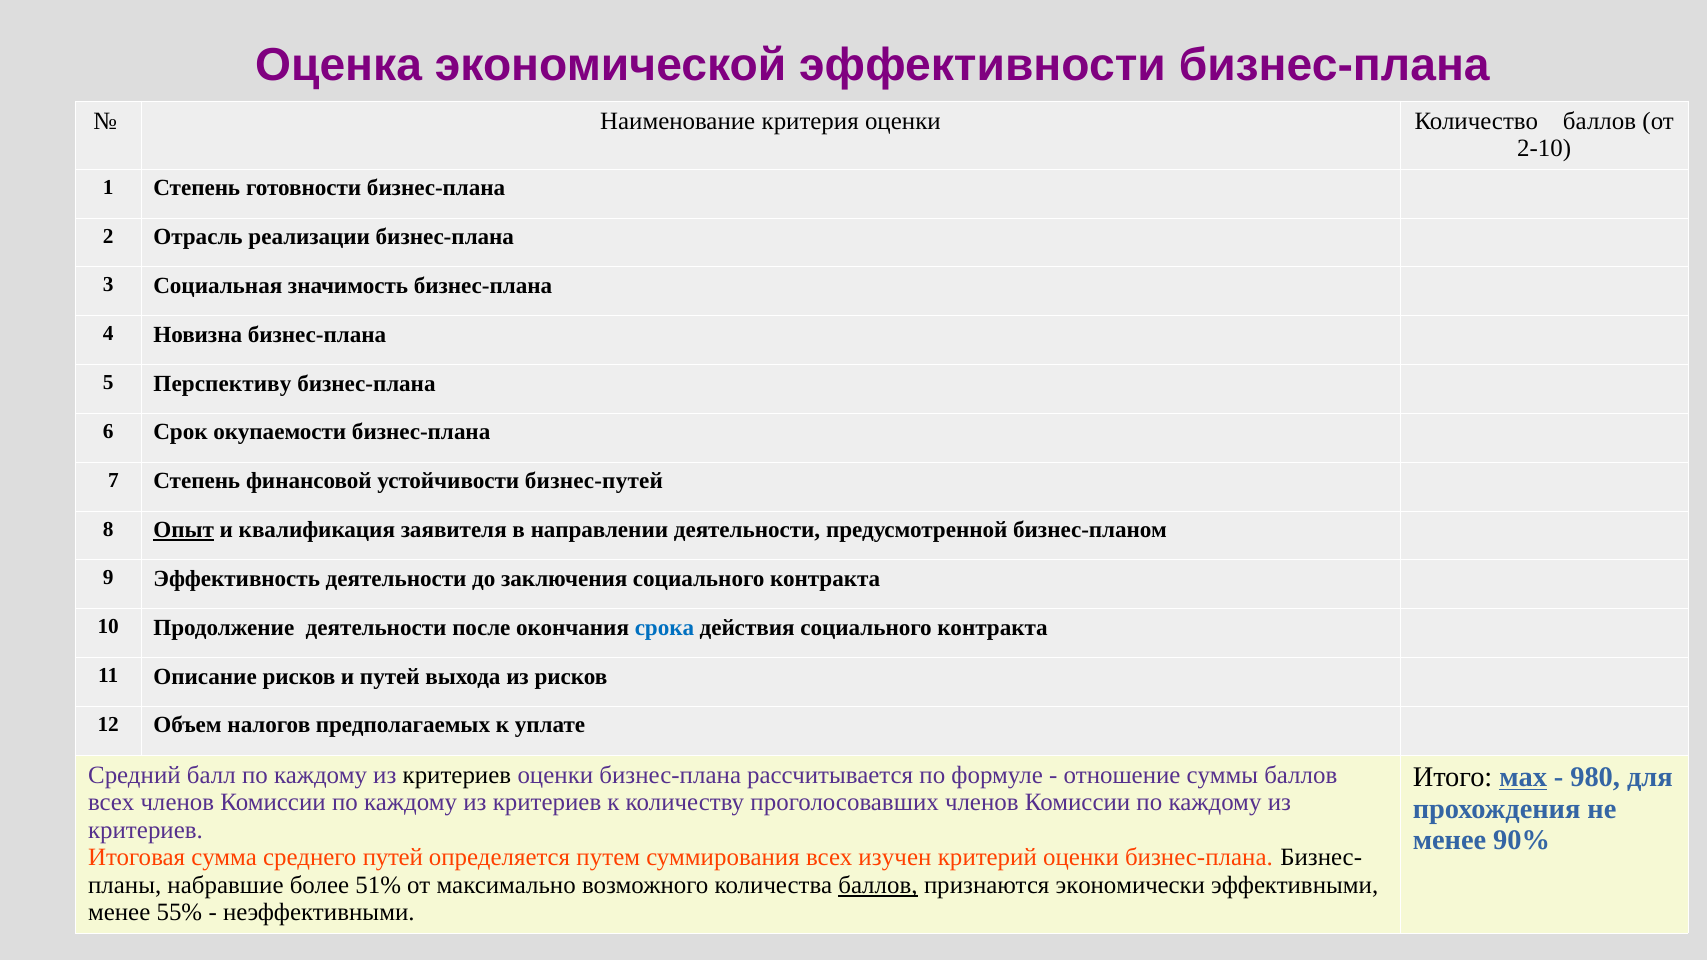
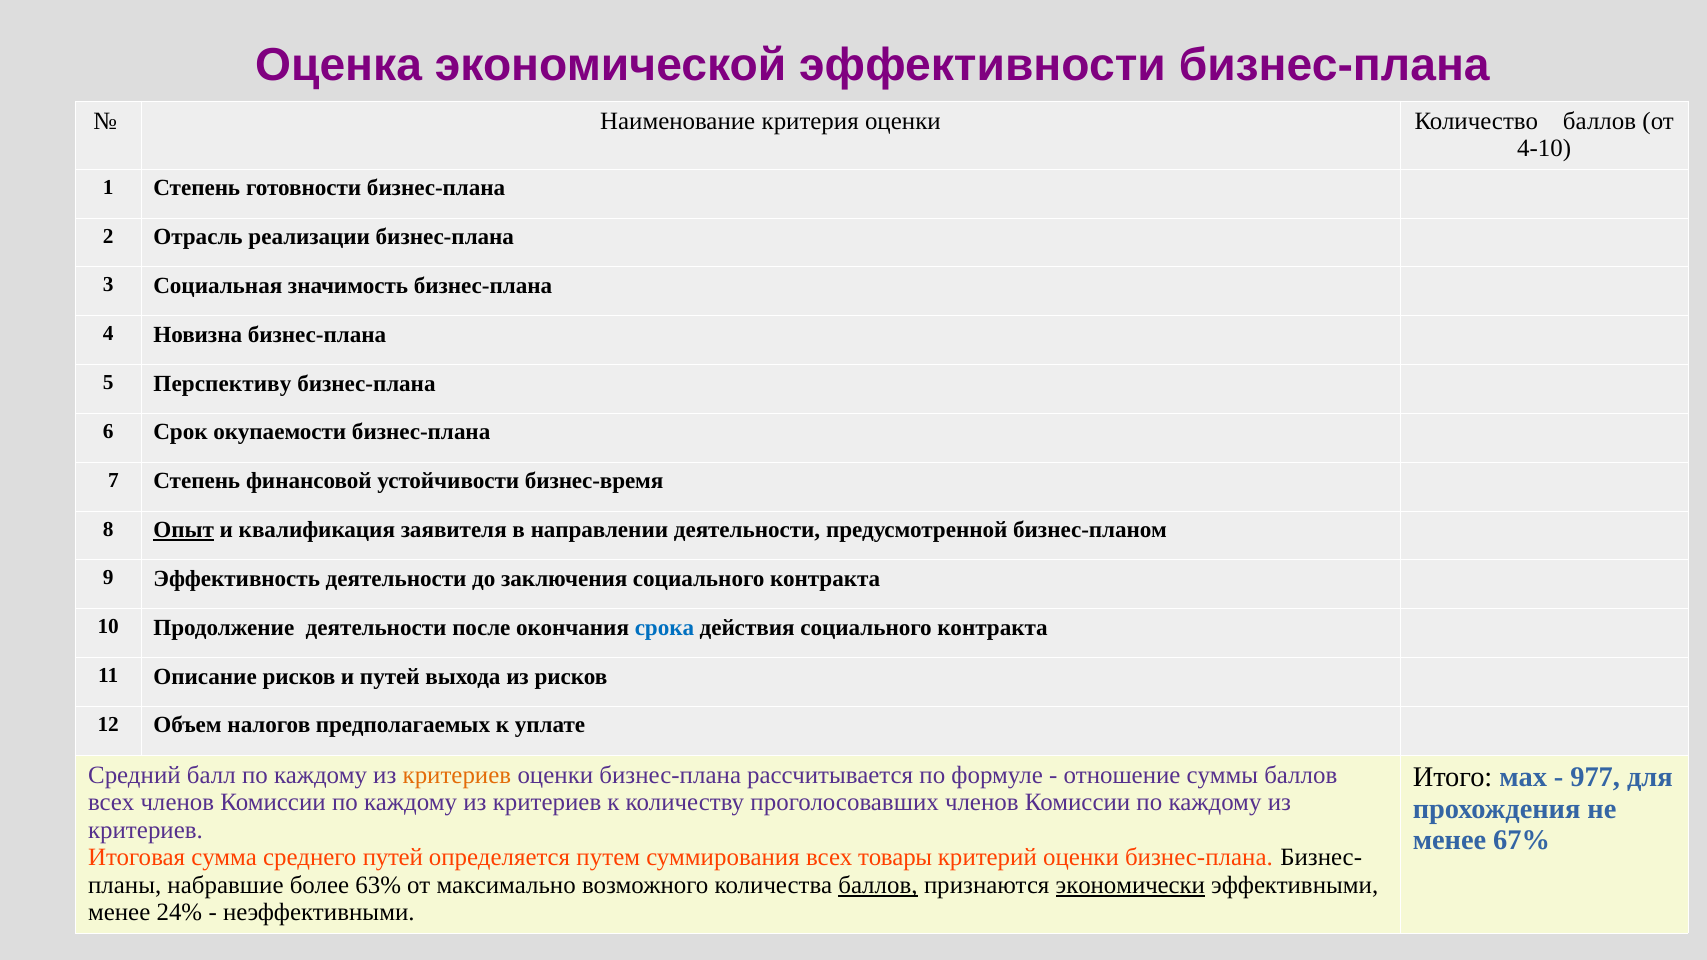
2-10: 2-10 -> 4-10
бизнес-путей: бизнес-путей -> бизнес-время
критериев at (457, 775) colour: black -> orange
мах underline: present -> none
980: 980 -> 977
90%: 90% -> 67%
изучен: изучен -> товары
51%: 51% -> 63%
экономически underline: none -> present
55%: 55% -> 24%
